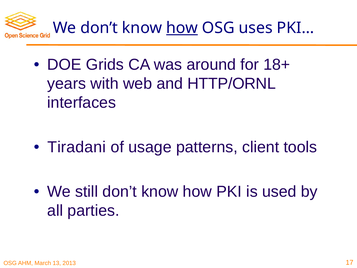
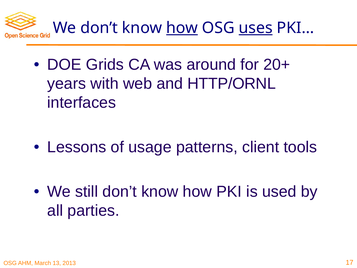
uses underline: none -> present
18+: 18+ -> 20+
Tiradani: Tiradani -> Lessons
